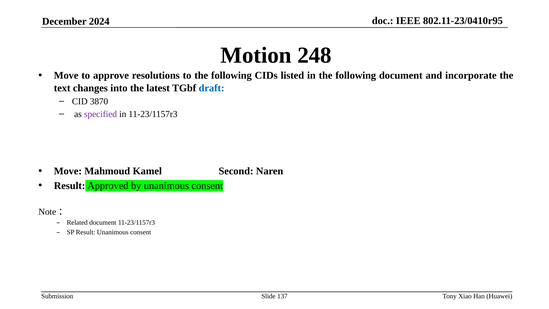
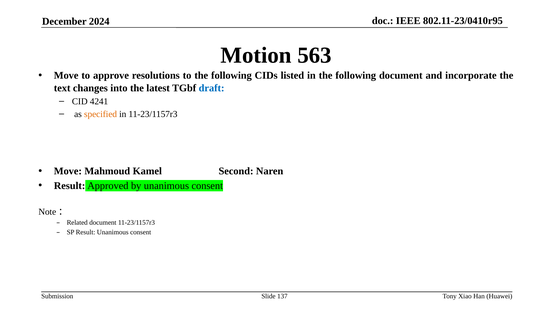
248: 248 -> 563
3870: 3870 -> 4241
specified colour: purple -> orange
